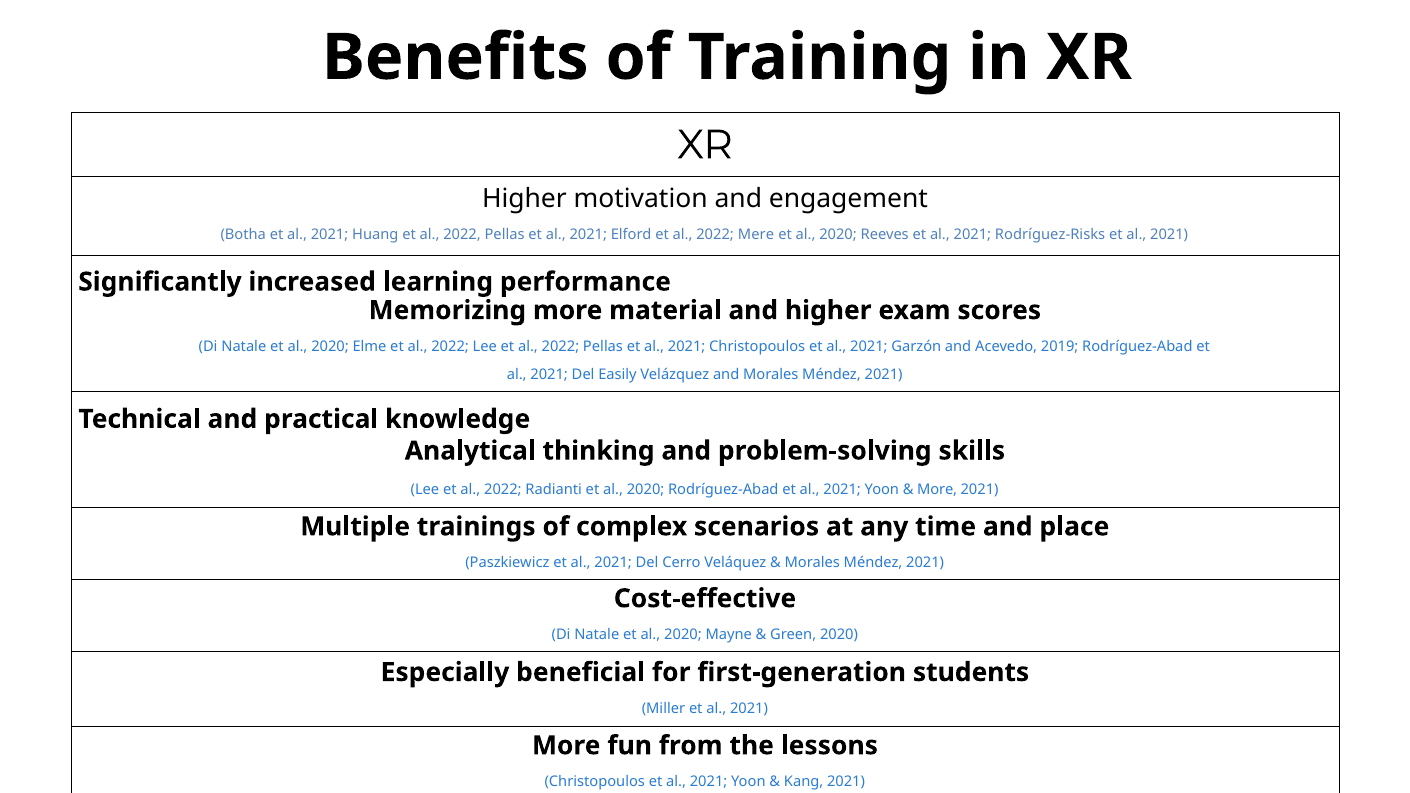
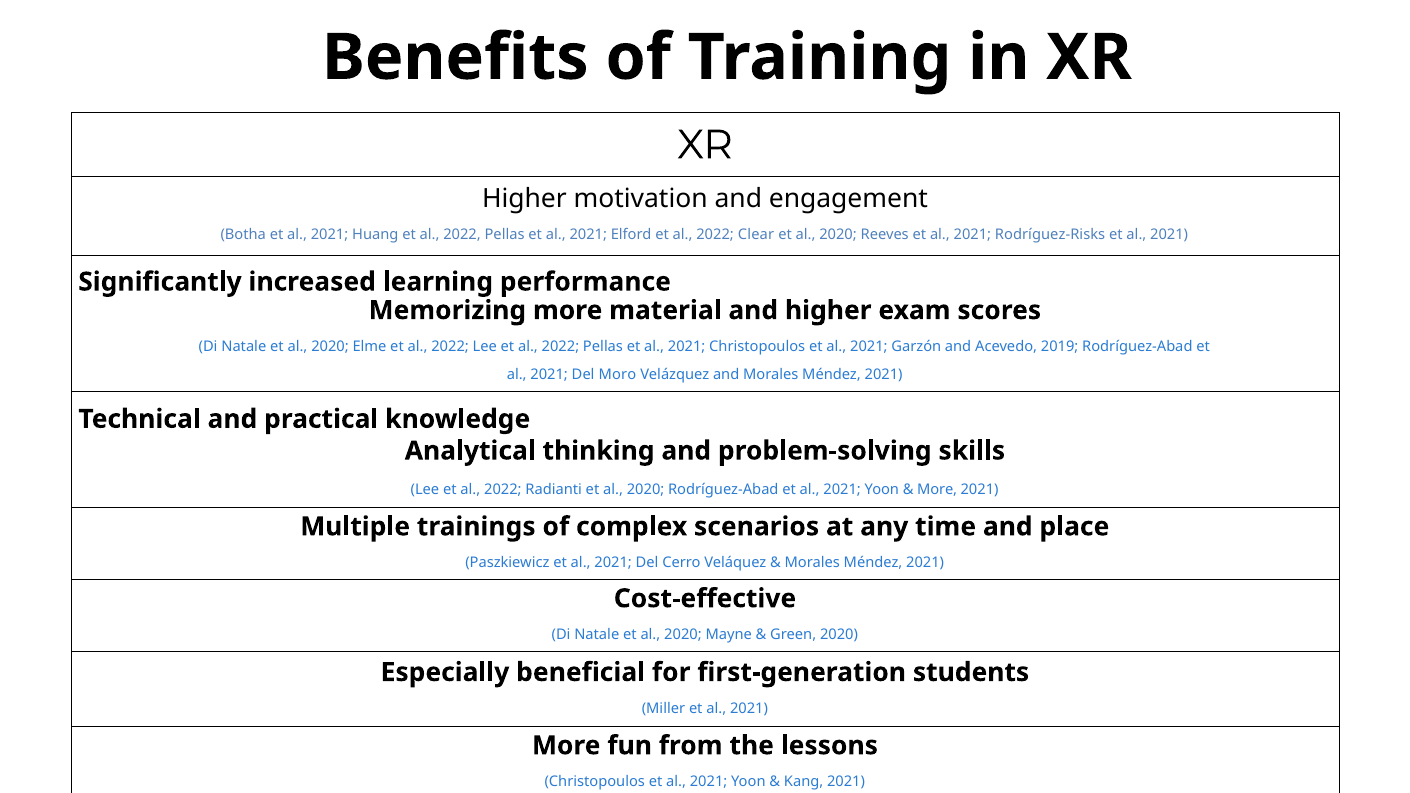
Mere: Mere -> Clear
Easily: Easily -> Moro
